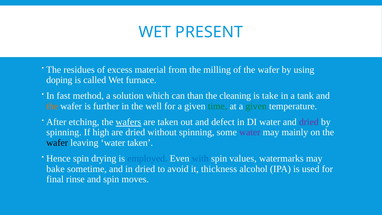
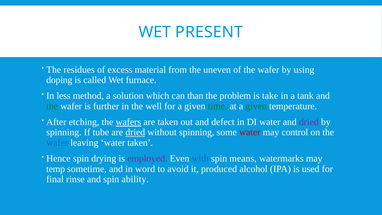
milling: milling -> uneven
fast: fast -> less
cleaning: cleaning -> problem
the at (52, 106) colour: orange -> green
high: high -> tube
dried at (135, 132) underline: none -> present
water at (250, 132) colour: purple -> red
mainly: mainly -> control
wafer at (57, 143) colour: black -> blue
employed colour: blue -> purple
values: values -> means
bake: bake -> temp
in dried: dried -> word
thickness: thickness -> produced
moves: moves -> ability
